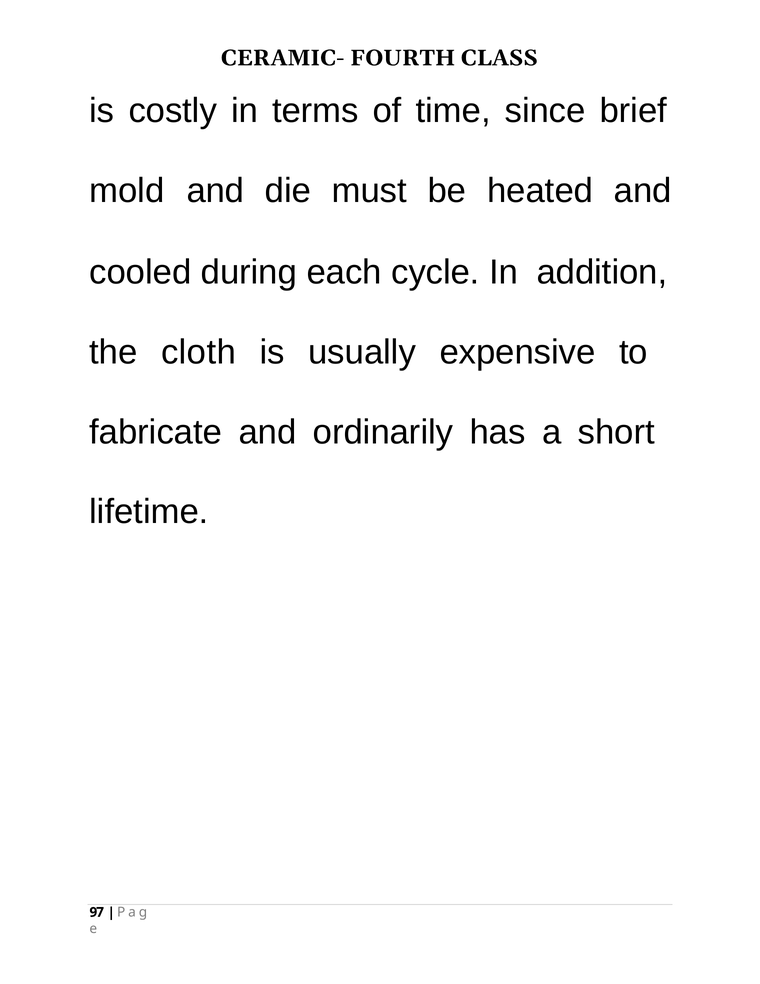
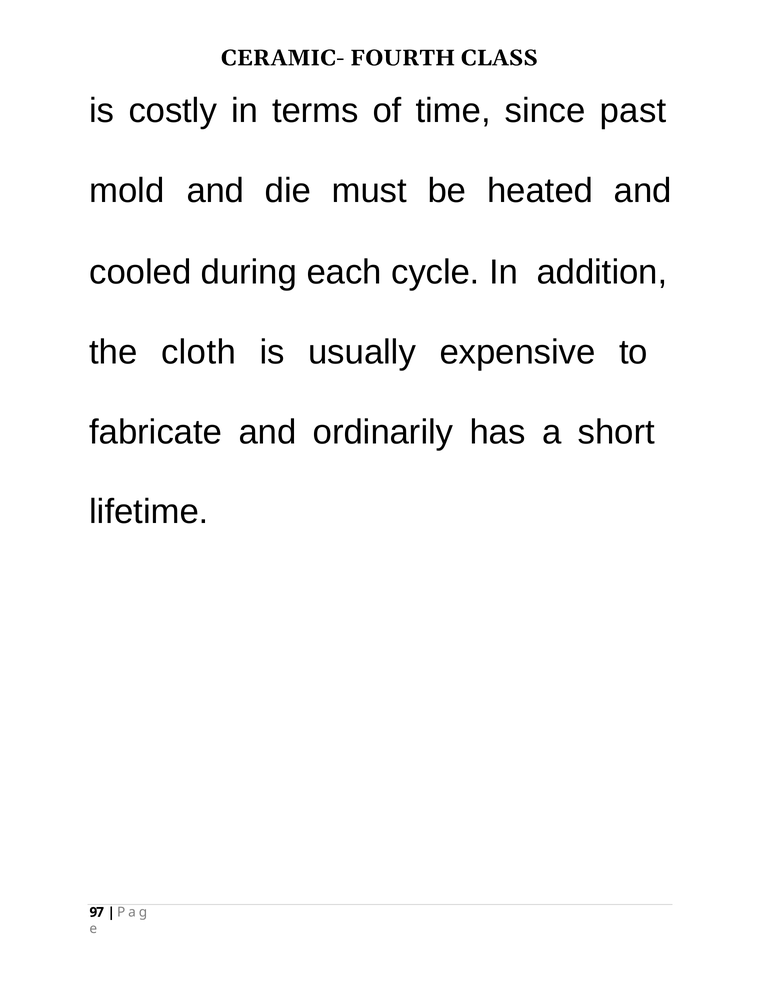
brief: brief -> past
